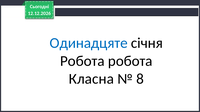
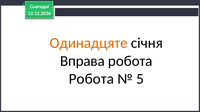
Одинадцяте colour: blue -> orange
Робота at (82, 61): Робота -> Вправа
Класна at (91, 79): Класна -> Робота
8: 8 -> 5
